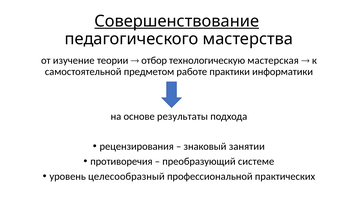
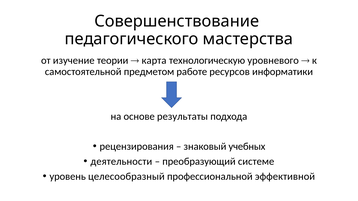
Совершенствование underline: present -> none
отбор: отбор -> карта
мастерская: мастерская -> уровневого
практики: практики -> ресурсов
занятии: занятии -> учебных
противоречия: противоречия -> деятельности
практических: практических -> эффективной
